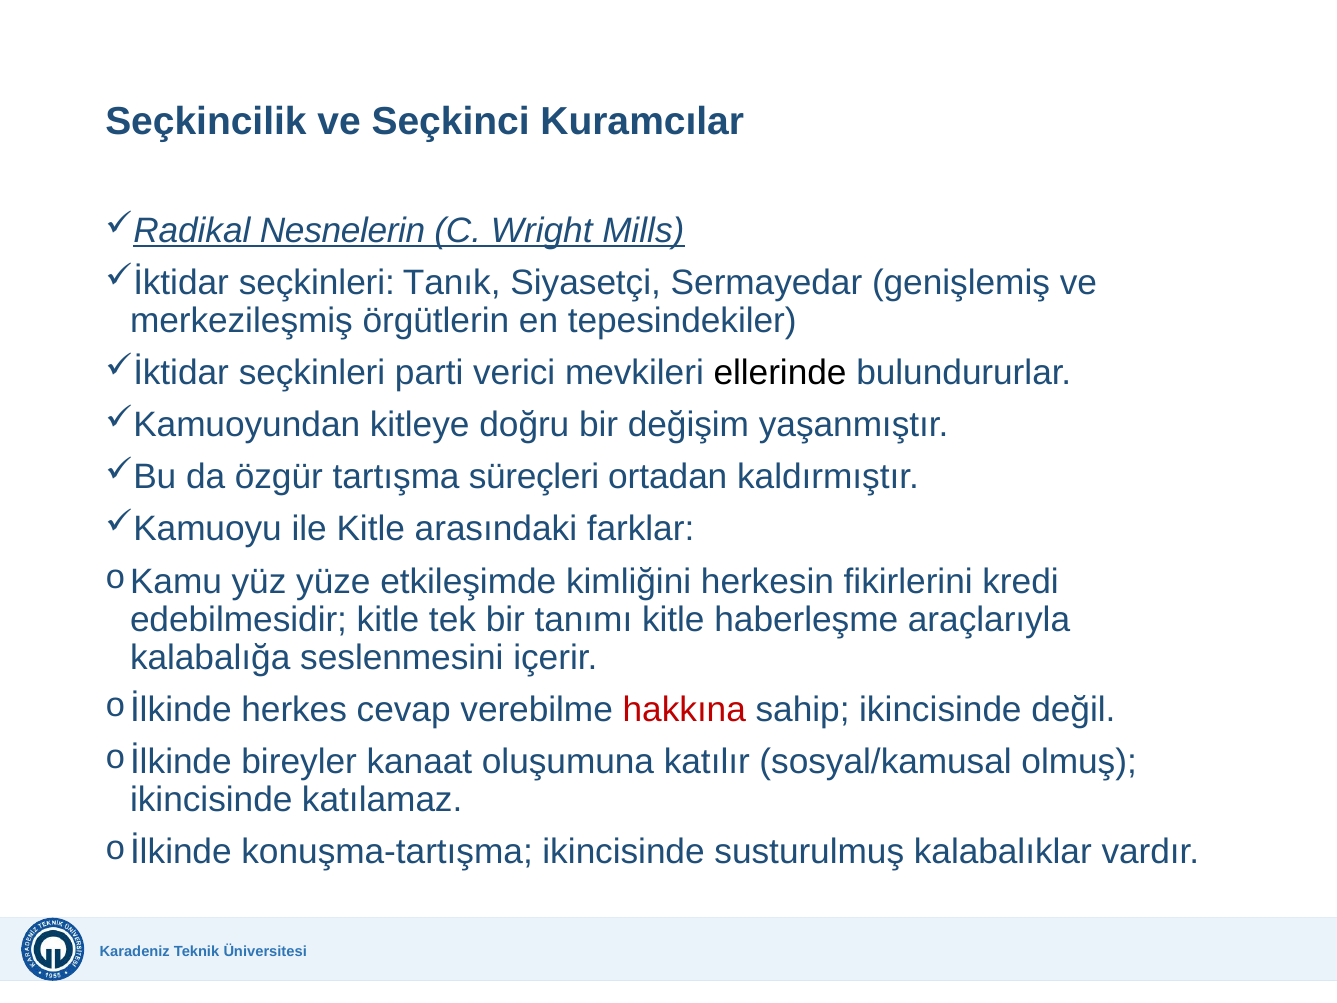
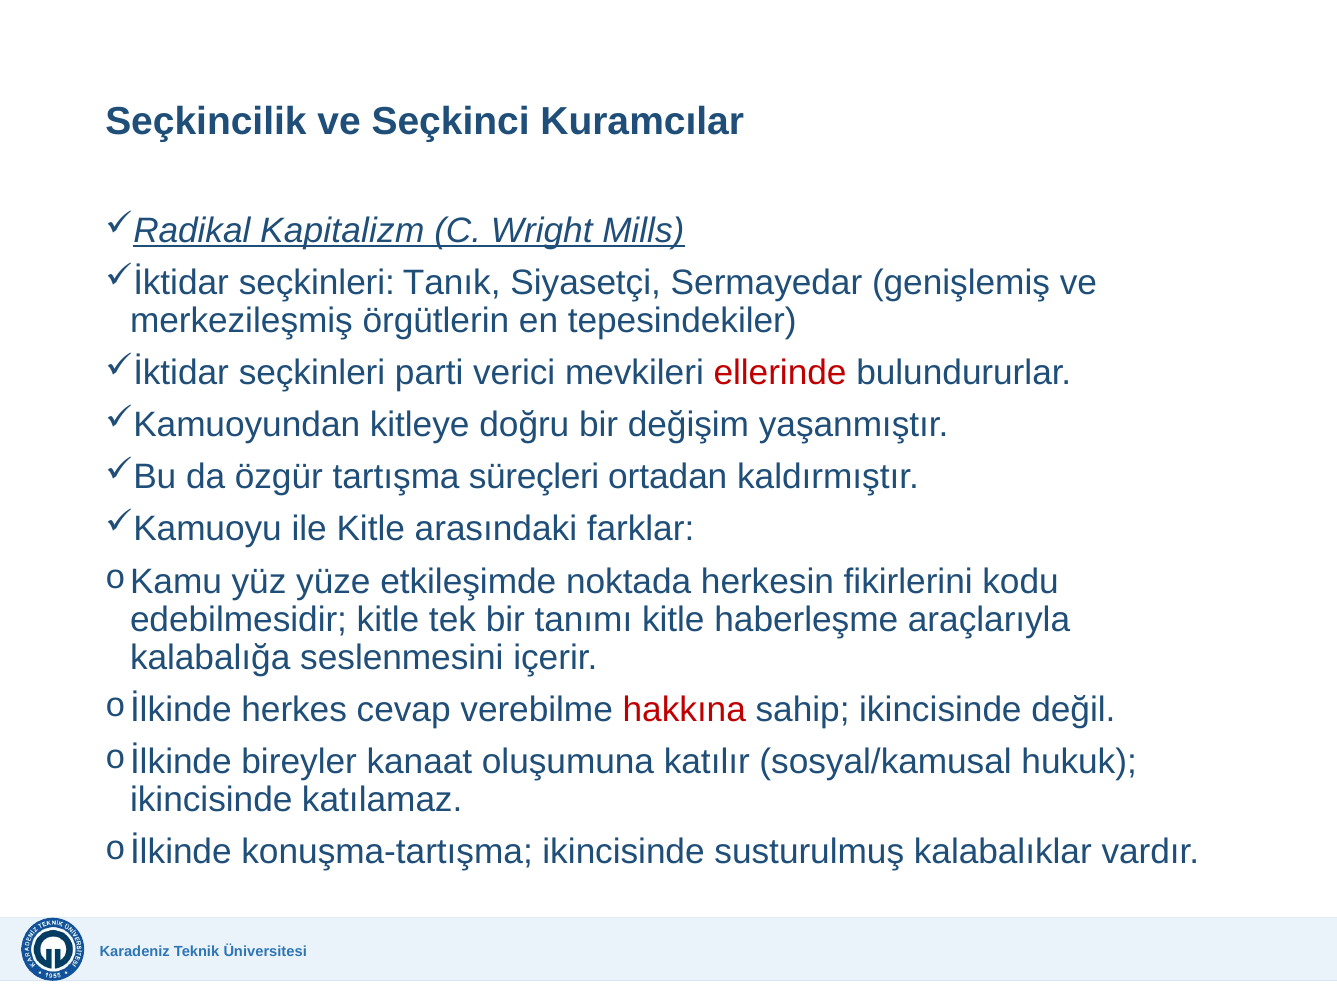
Nesnelerin: Nesnelerin -> Kapitalizm
ellerinde colour: black -> red
kimliğini: kimliğini -> noktada
kredi: kredi -> kodu
olmuş: olmuş -> hukuk
